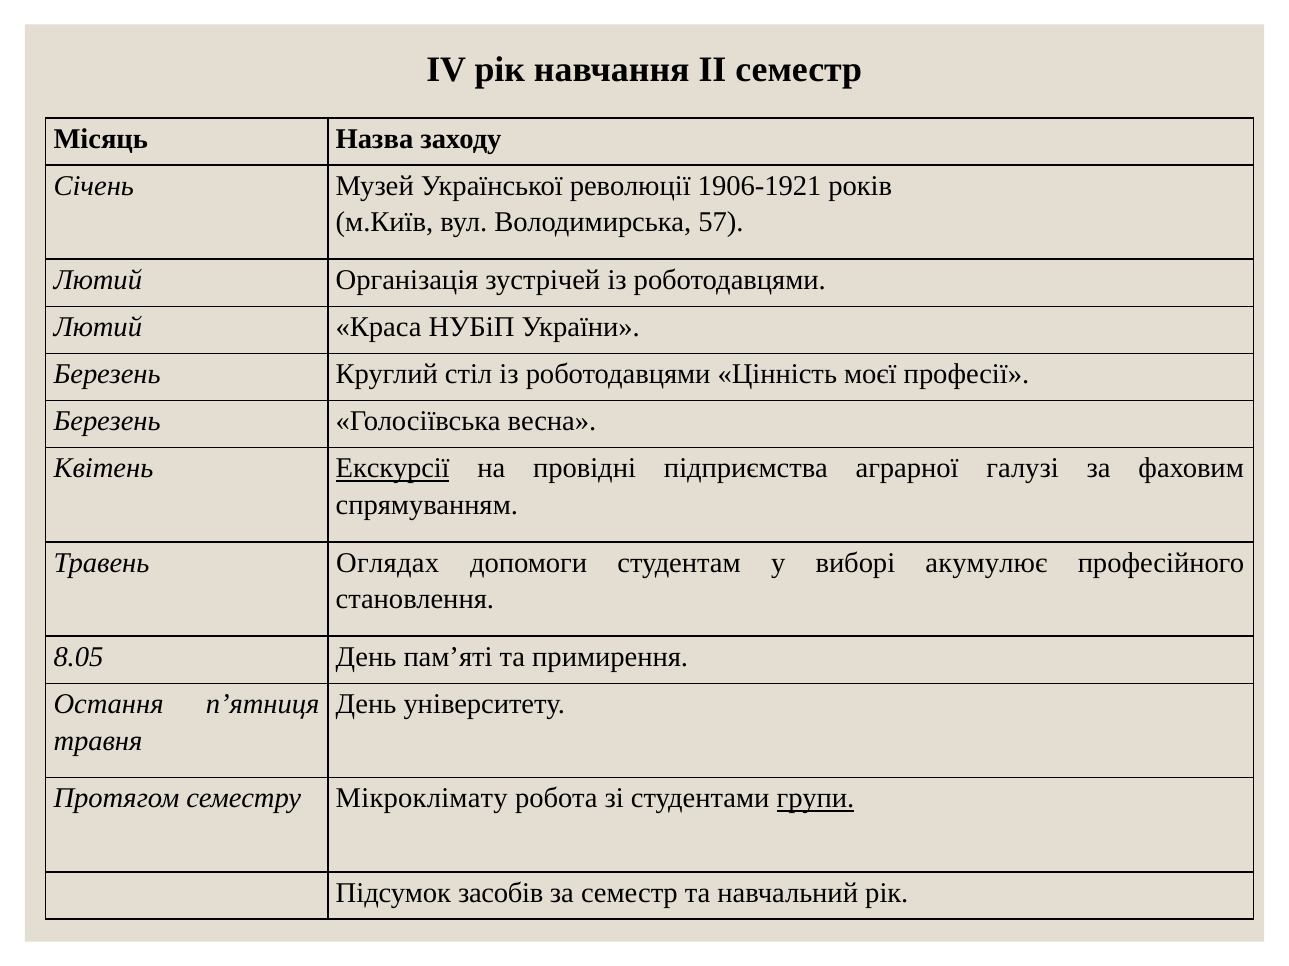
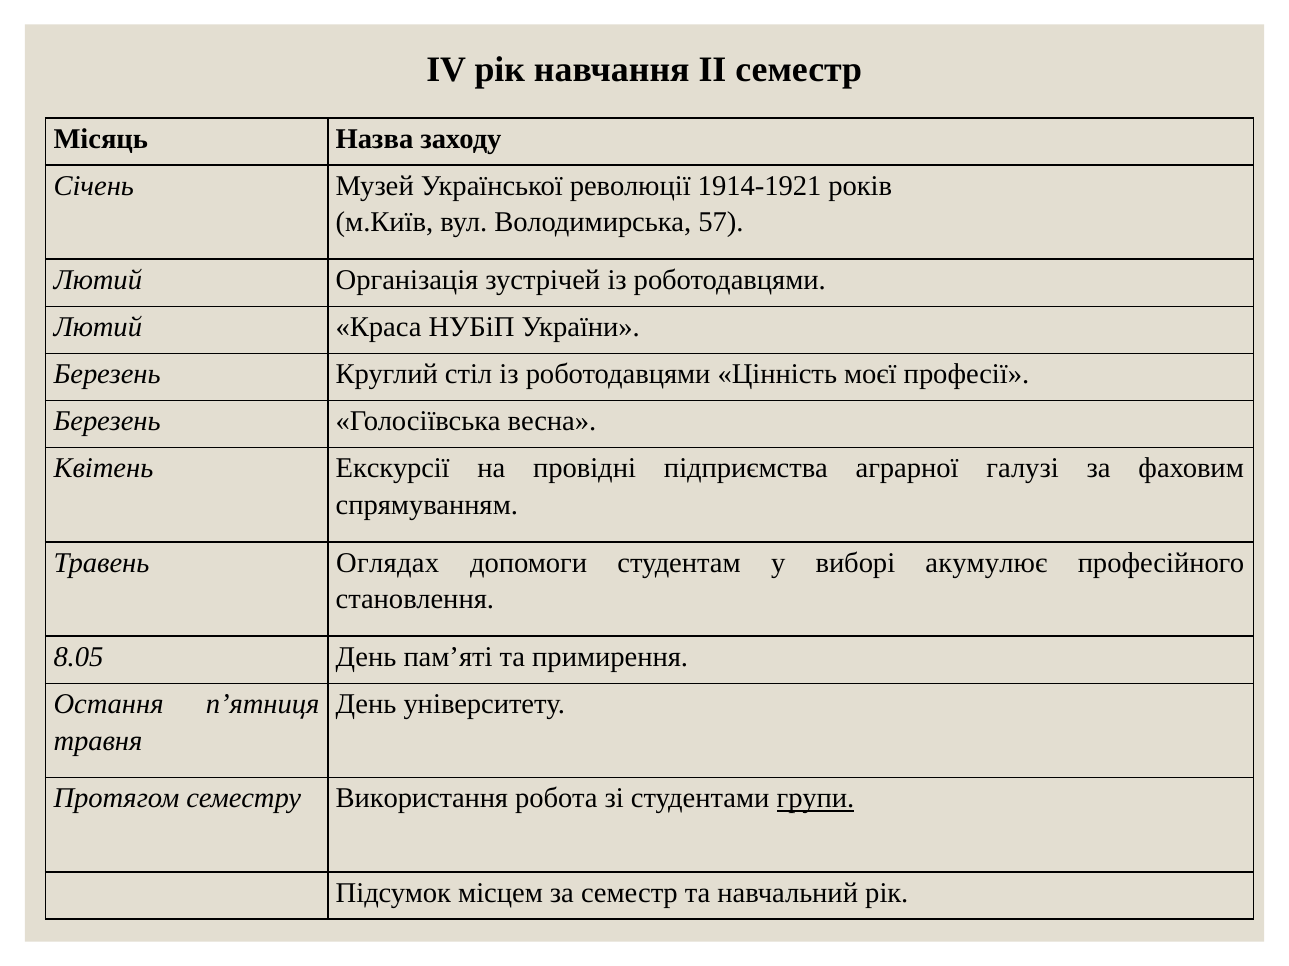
1906-1921: 1906-1921 -> 1914-1921
Екскурсії underline: present -> none
Мікроклімату: Мікроклімату -> Використання
засобів: засобів -> місцем
